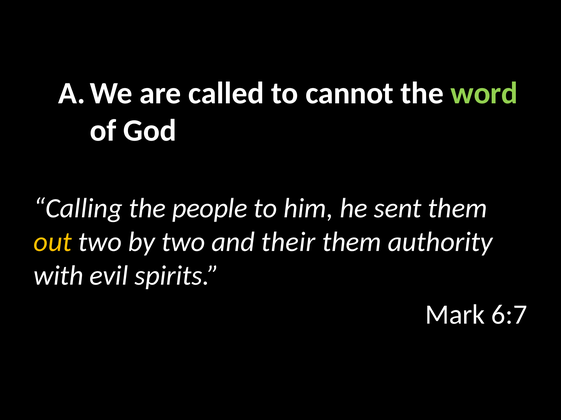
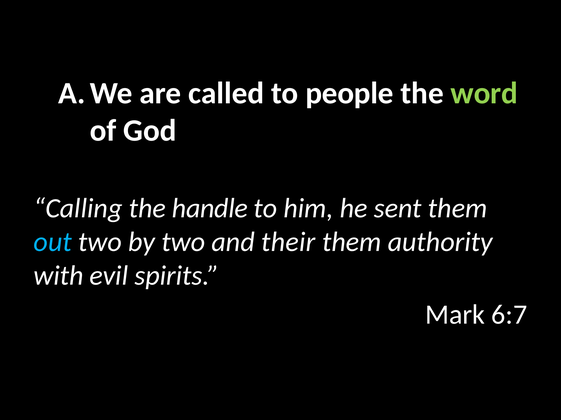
cannot: cannot -> people
people: people -> handle
out colour: yellow -> light blue
